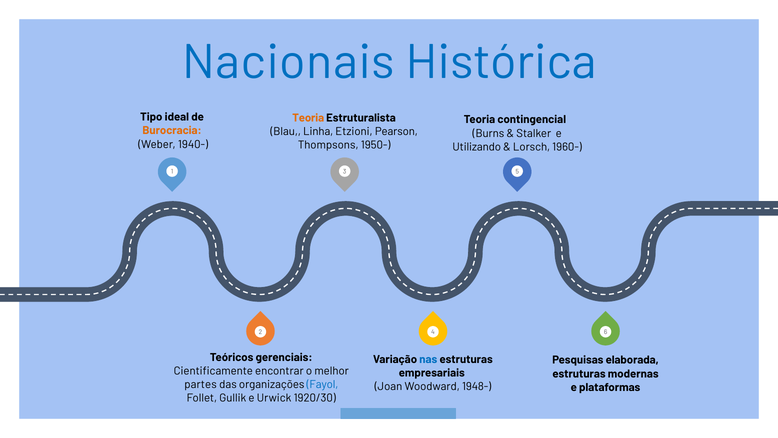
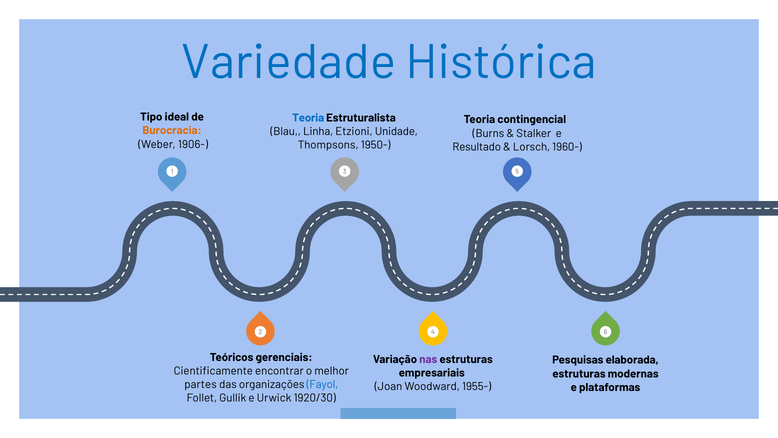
Nacionais: Nacionais -> Variedade
Teoria at (308, 118) colour: orange -> blue
Pearson: Pearson -> Unidade
1940-: 1940- -> 1906-
Utilizando: Utilizando -> Resultado
nas colour: blue -> purple
1948-: 1948- -> 1955-
